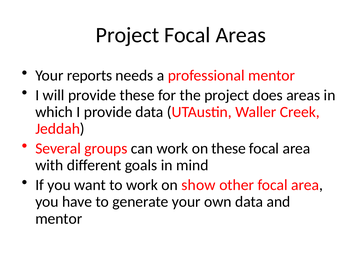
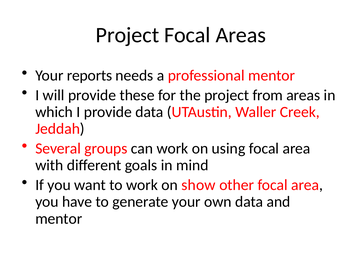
does: does -> from
on these: these -> using
